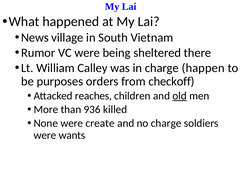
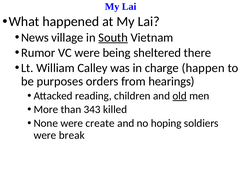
South underline: none -> present
checkoff: checkoff -> hearings
reaches: reaches -> reading
936: 936 -> 343
no charge: charge -> hoping
wants: wants -> break
